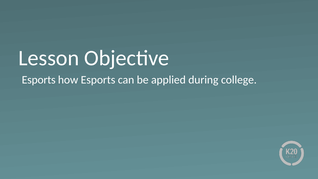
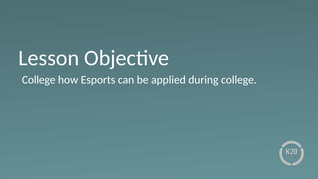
Esports at (39, 80): Esports -> College
